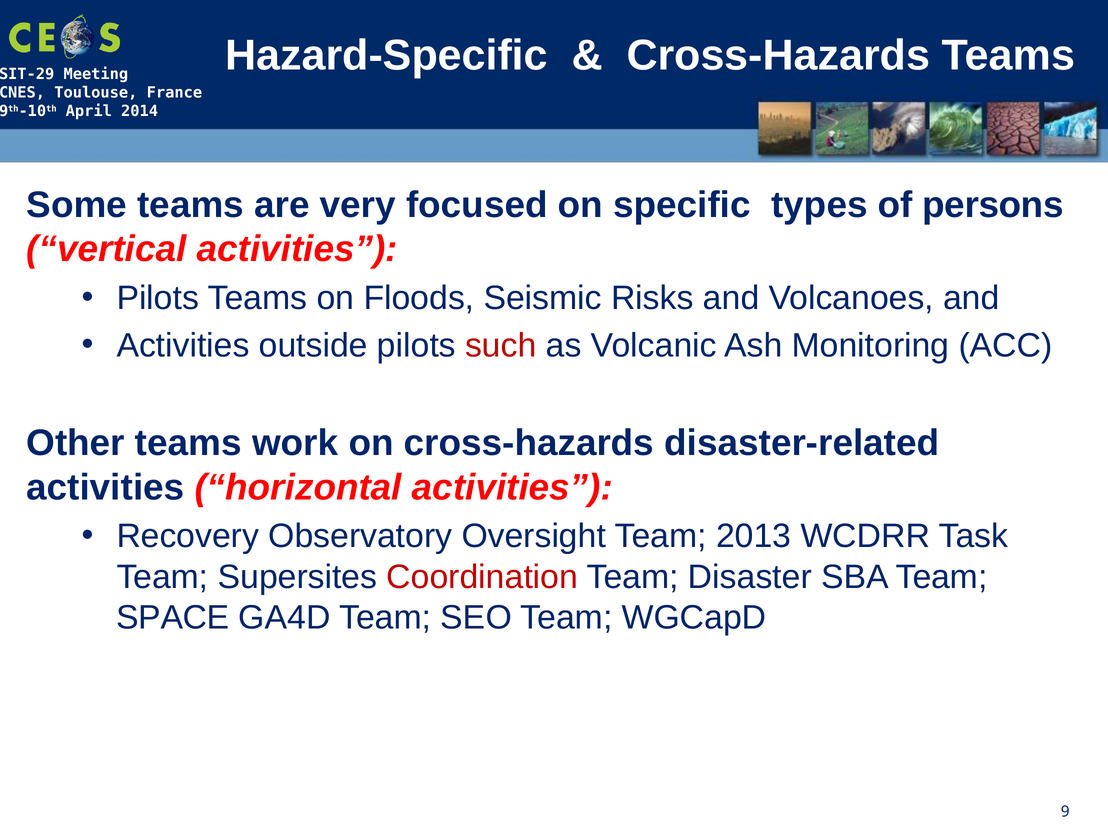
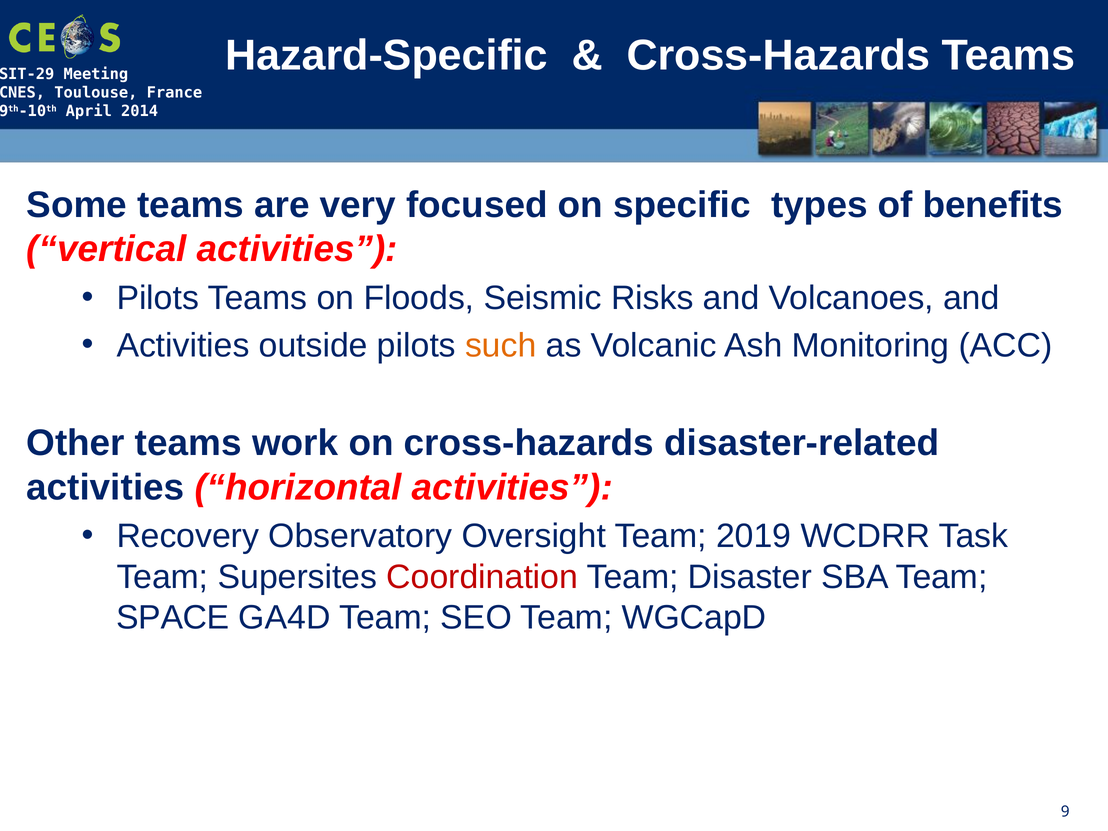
persons: persons -> benefits
such colour: red -> orange
2013: 2013 -> 2019
